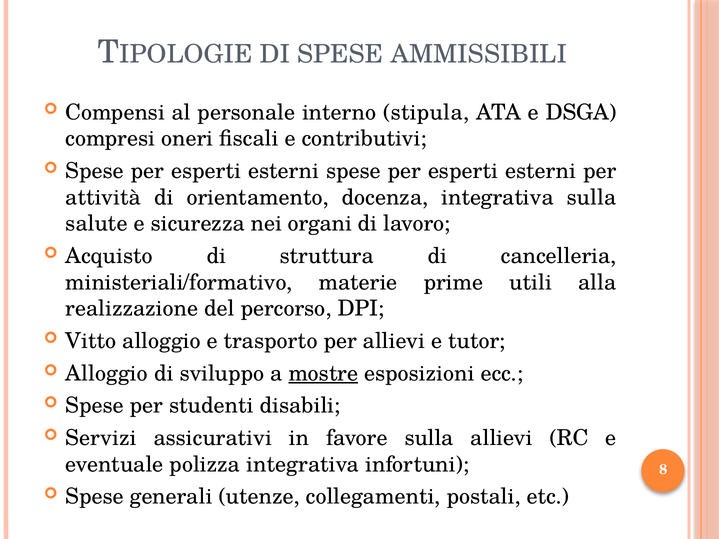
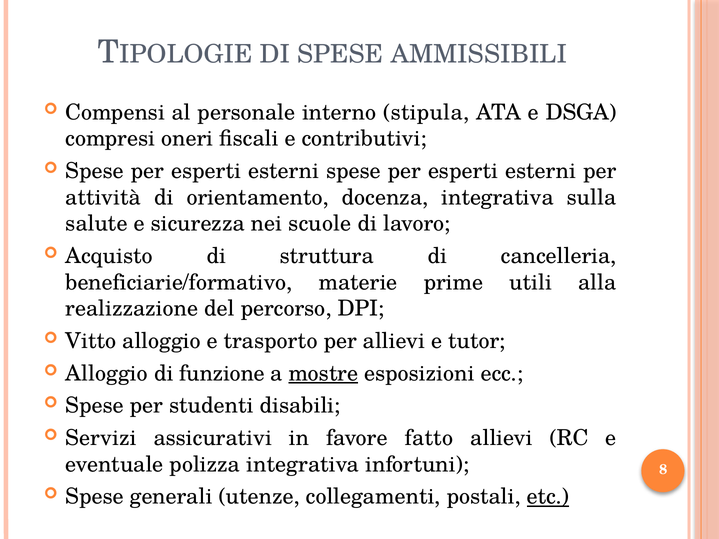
organi: organi -> scuole
ministeriali/formativo: ministeriali/formativo -> beneficiarie/formativo
sviluppo: sviluppo -> funzione
favore sulla: sulla -> fatto
etc underline: none -> present
